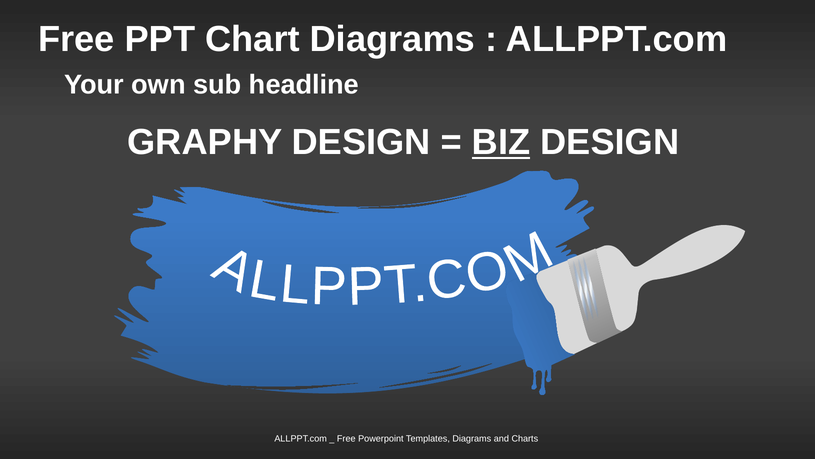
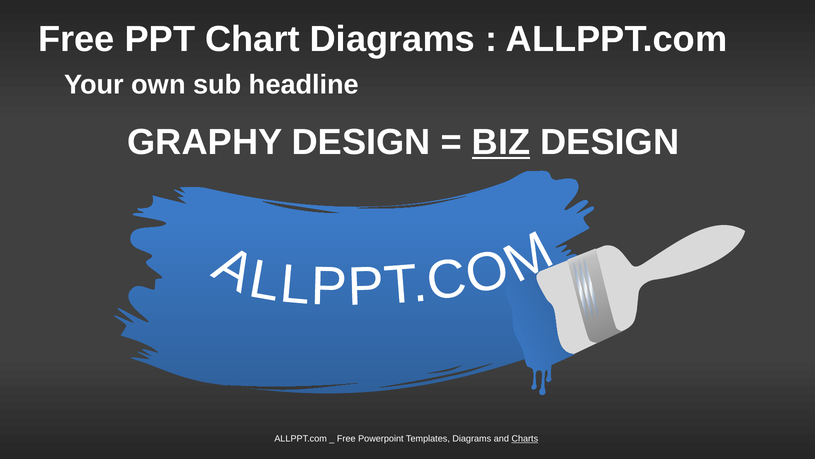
Charts underline: none -> present
